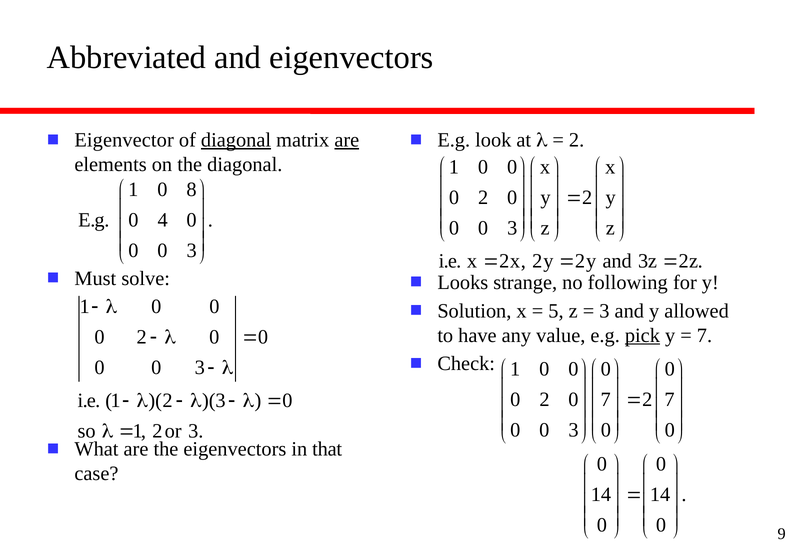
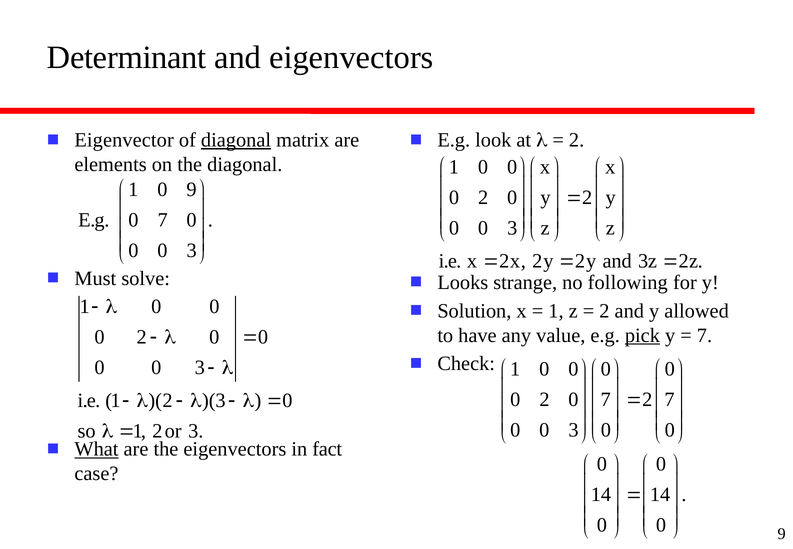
Abbreviated: Abbreviated -> Determinant
are at (347, 140) underline: present -> none
0 8: 8 -> 9
E.g 0 4: 4 -> 7
5 at (556, 311): 5 -> 1
3 at (604, 311): 3 -> 2
What underline: none -> present
that: that -> fact
